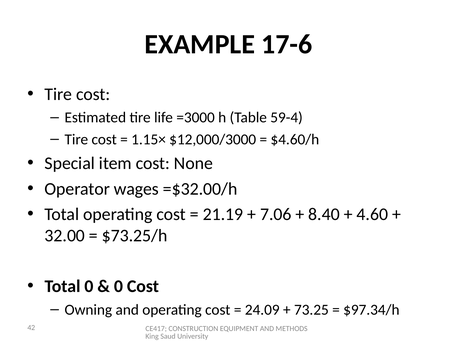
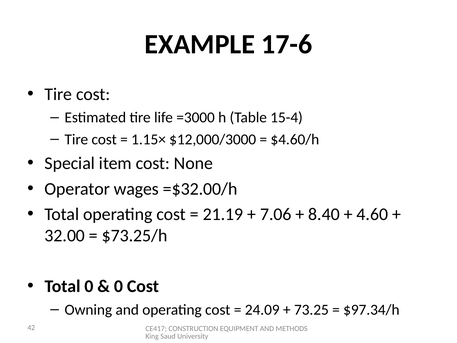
59-4: 59-4 -> 15-4
